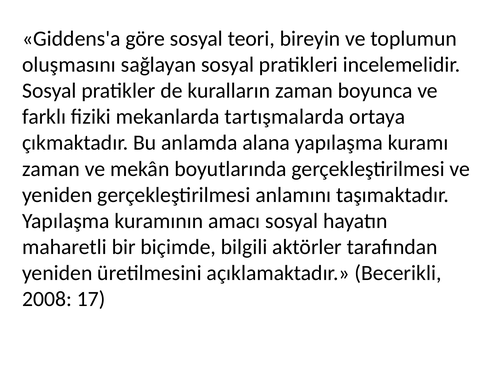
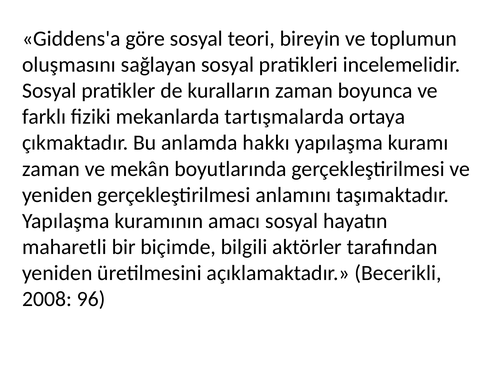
alana: alana -> hakkı
17: 17 -> 96
